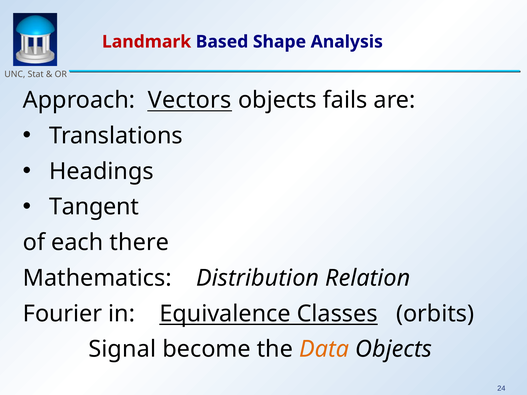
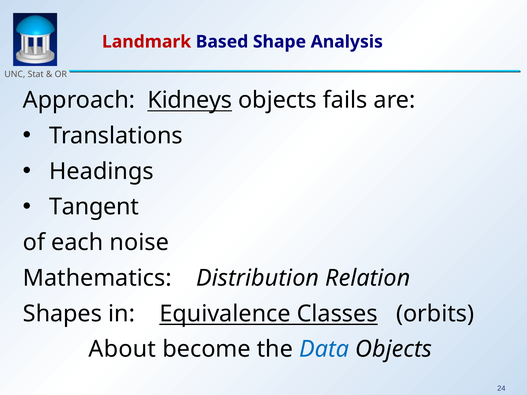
Vectors: Vectors -> Kidneys
there: there -> noise
Fourier: Fourier -> Shapes
Signal: Signal -> About
Data colour: orange -> blue
